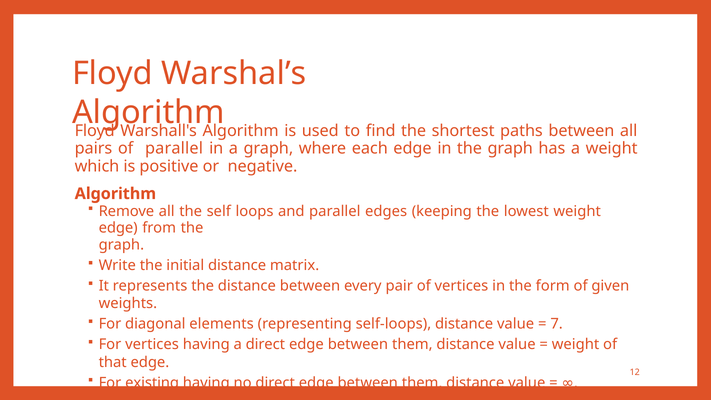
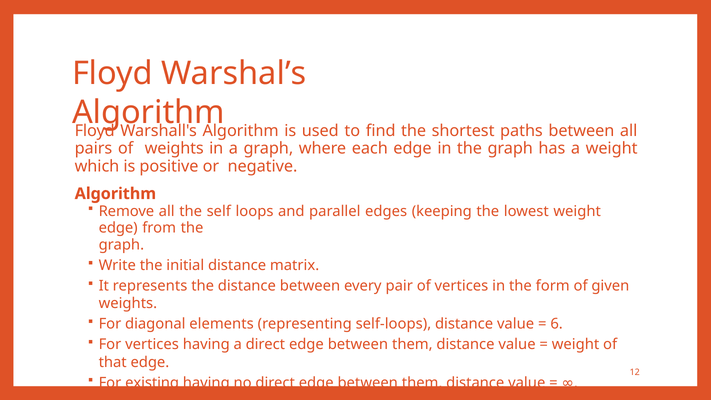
of parallel: parallel -> weights
7: 7 -> 6
